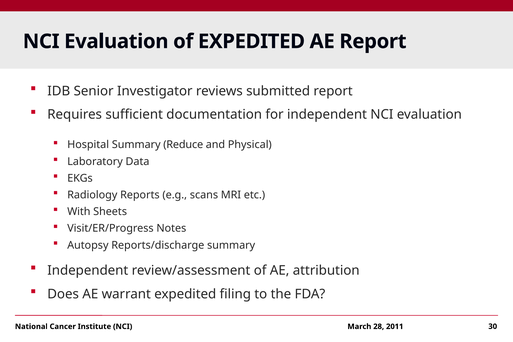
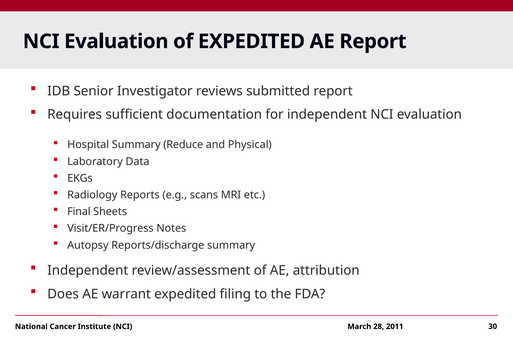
With: With -> Final
